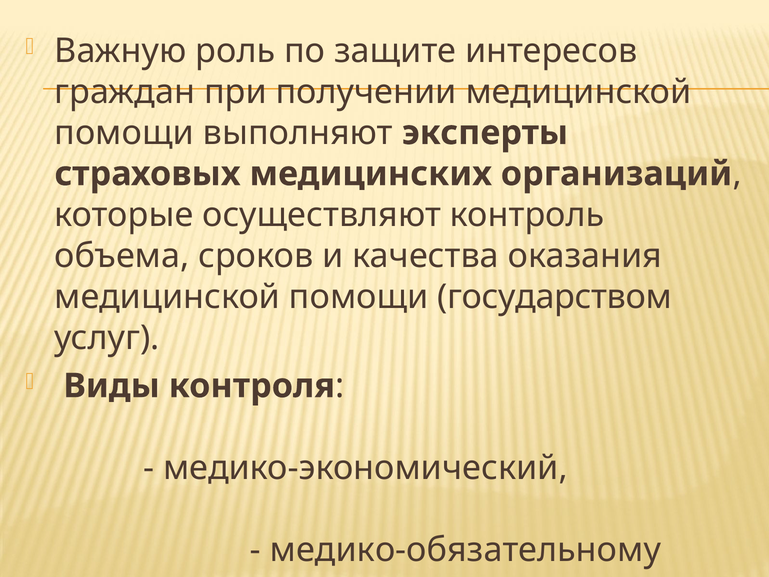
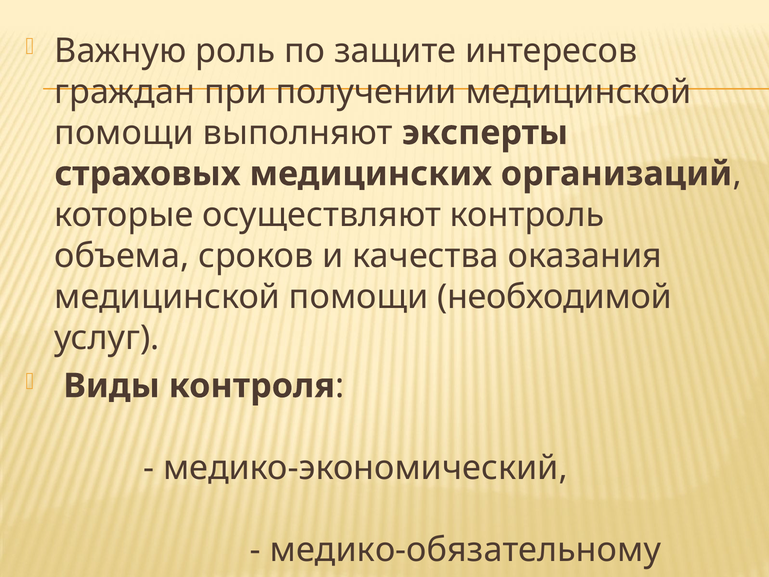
государством: государством -> необходимой
